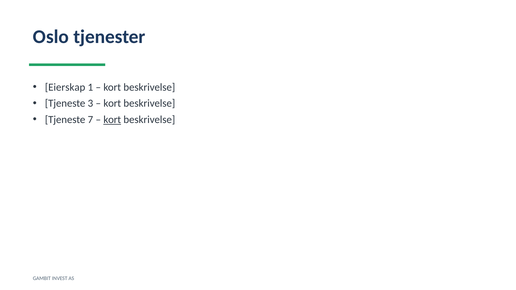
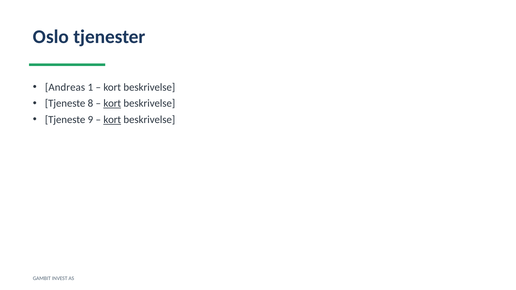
Eierskap: Eierskap -> Andreas
3: 3 -> 8
kort at (112, 104) underline: none -> present
7: 7 -> 9
